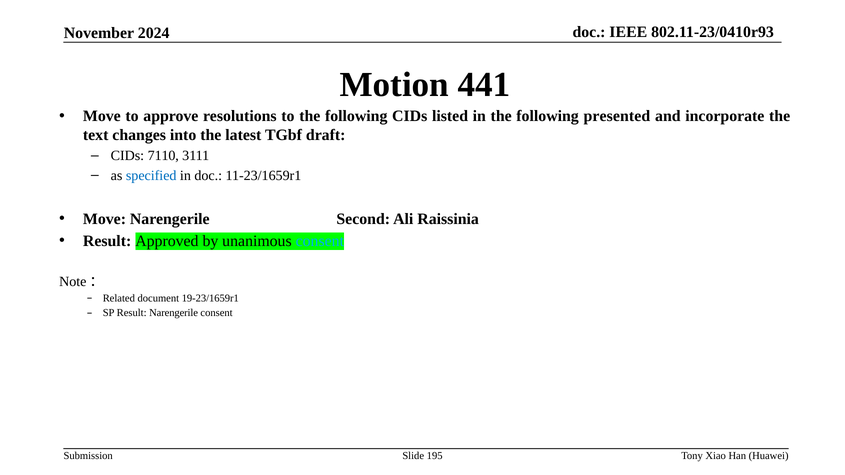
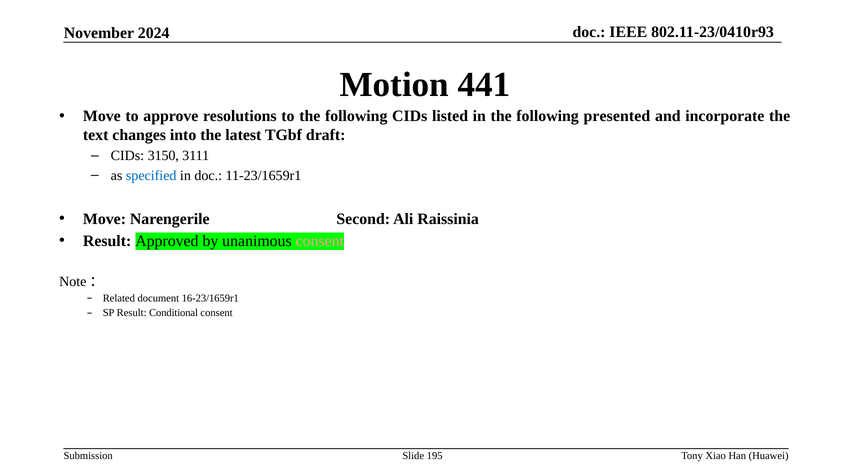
7110: 7110 -> 3150
consent at (320, 241) colour: light blue -> pink
19-23/1659r1: 19-23/1659r1 -> 16-23/1659r1
Result Narengerile: Narengerile -> Conditional
